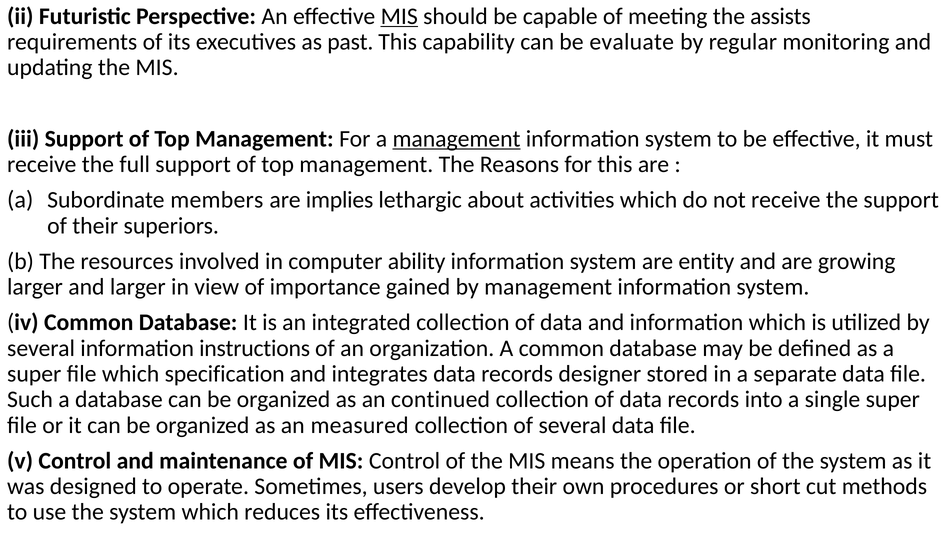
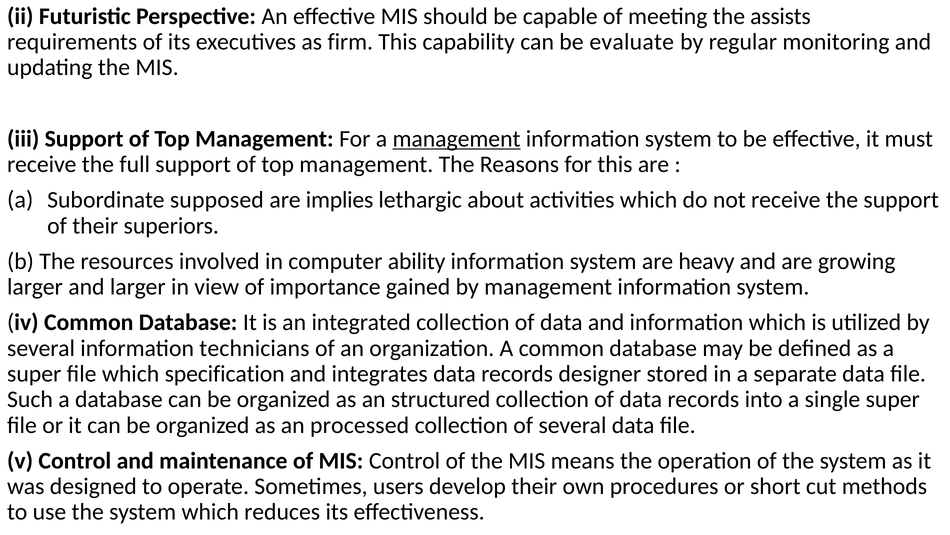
MIS at (399, 16) underline: present -> none
past: past -> firm
members: members -> supposed
entity: entity -> heavy
instructions: instructions -> technicians
continued: continued -> structured
measured: measured -> processed
